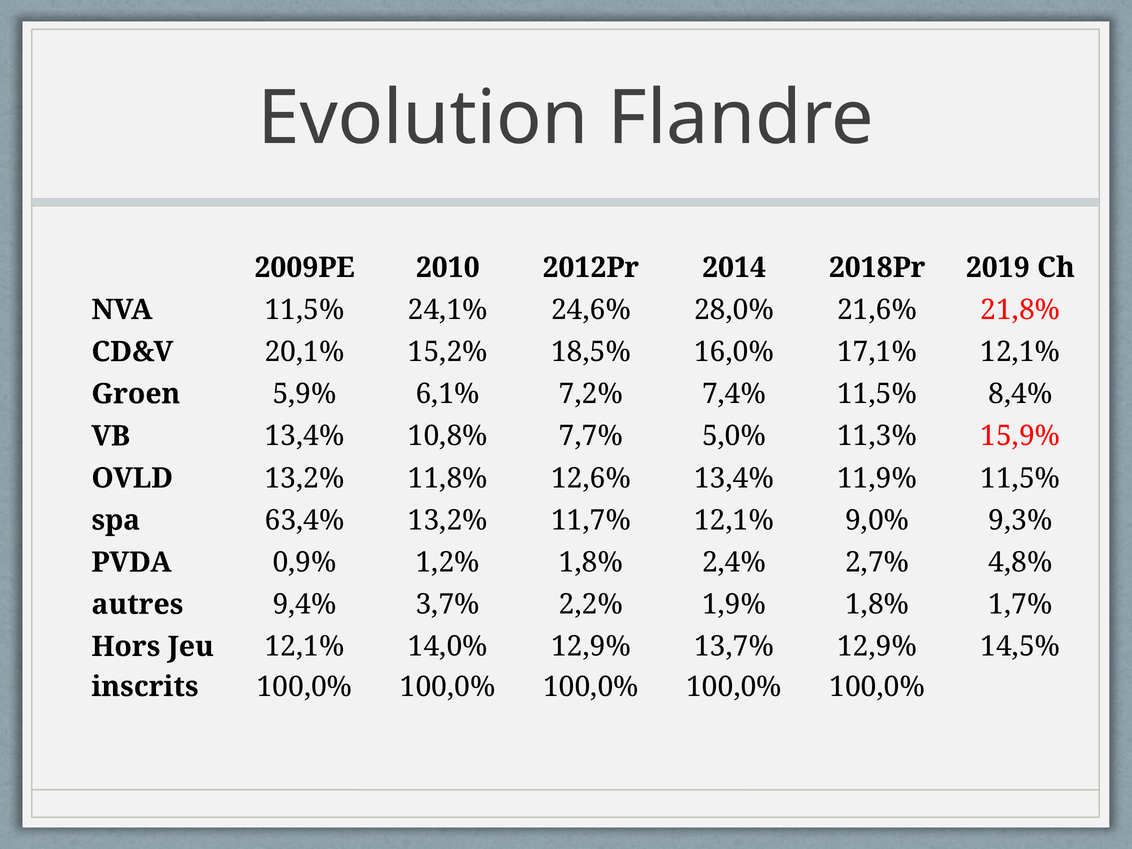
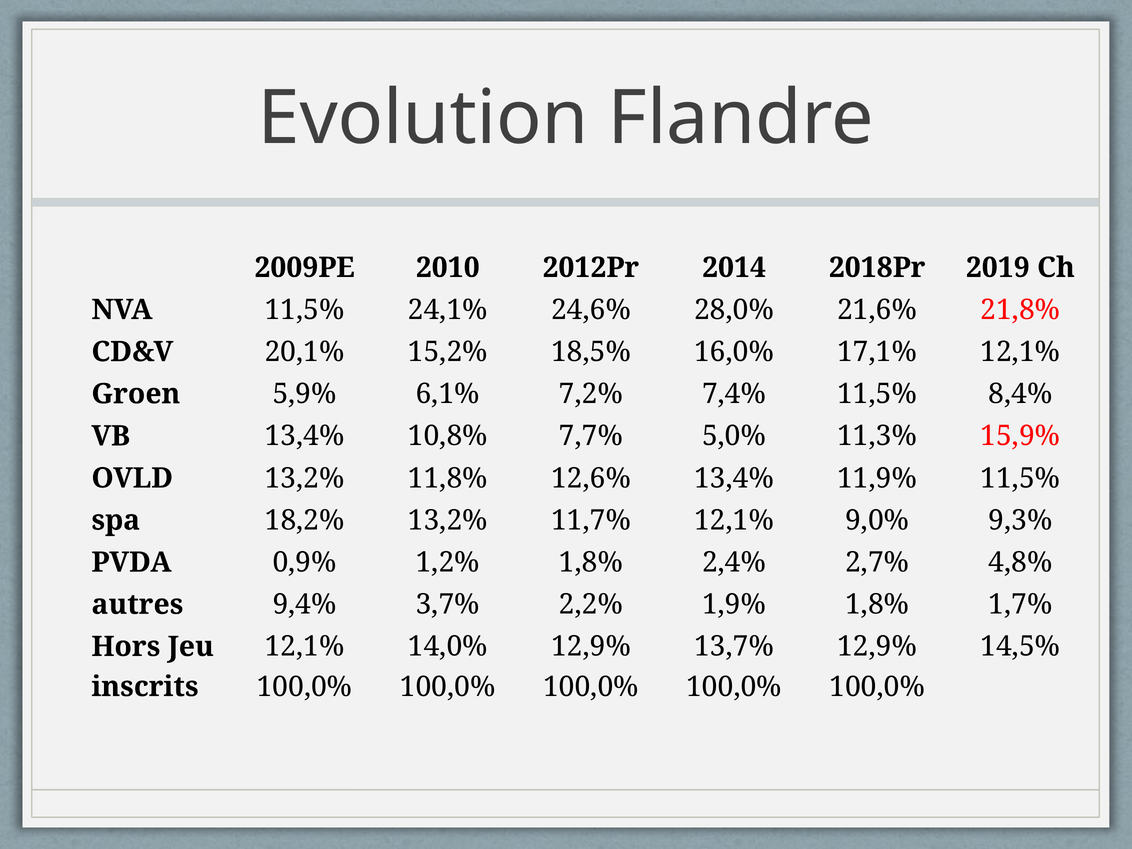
63,4%: 63,4% -> 18,2%
